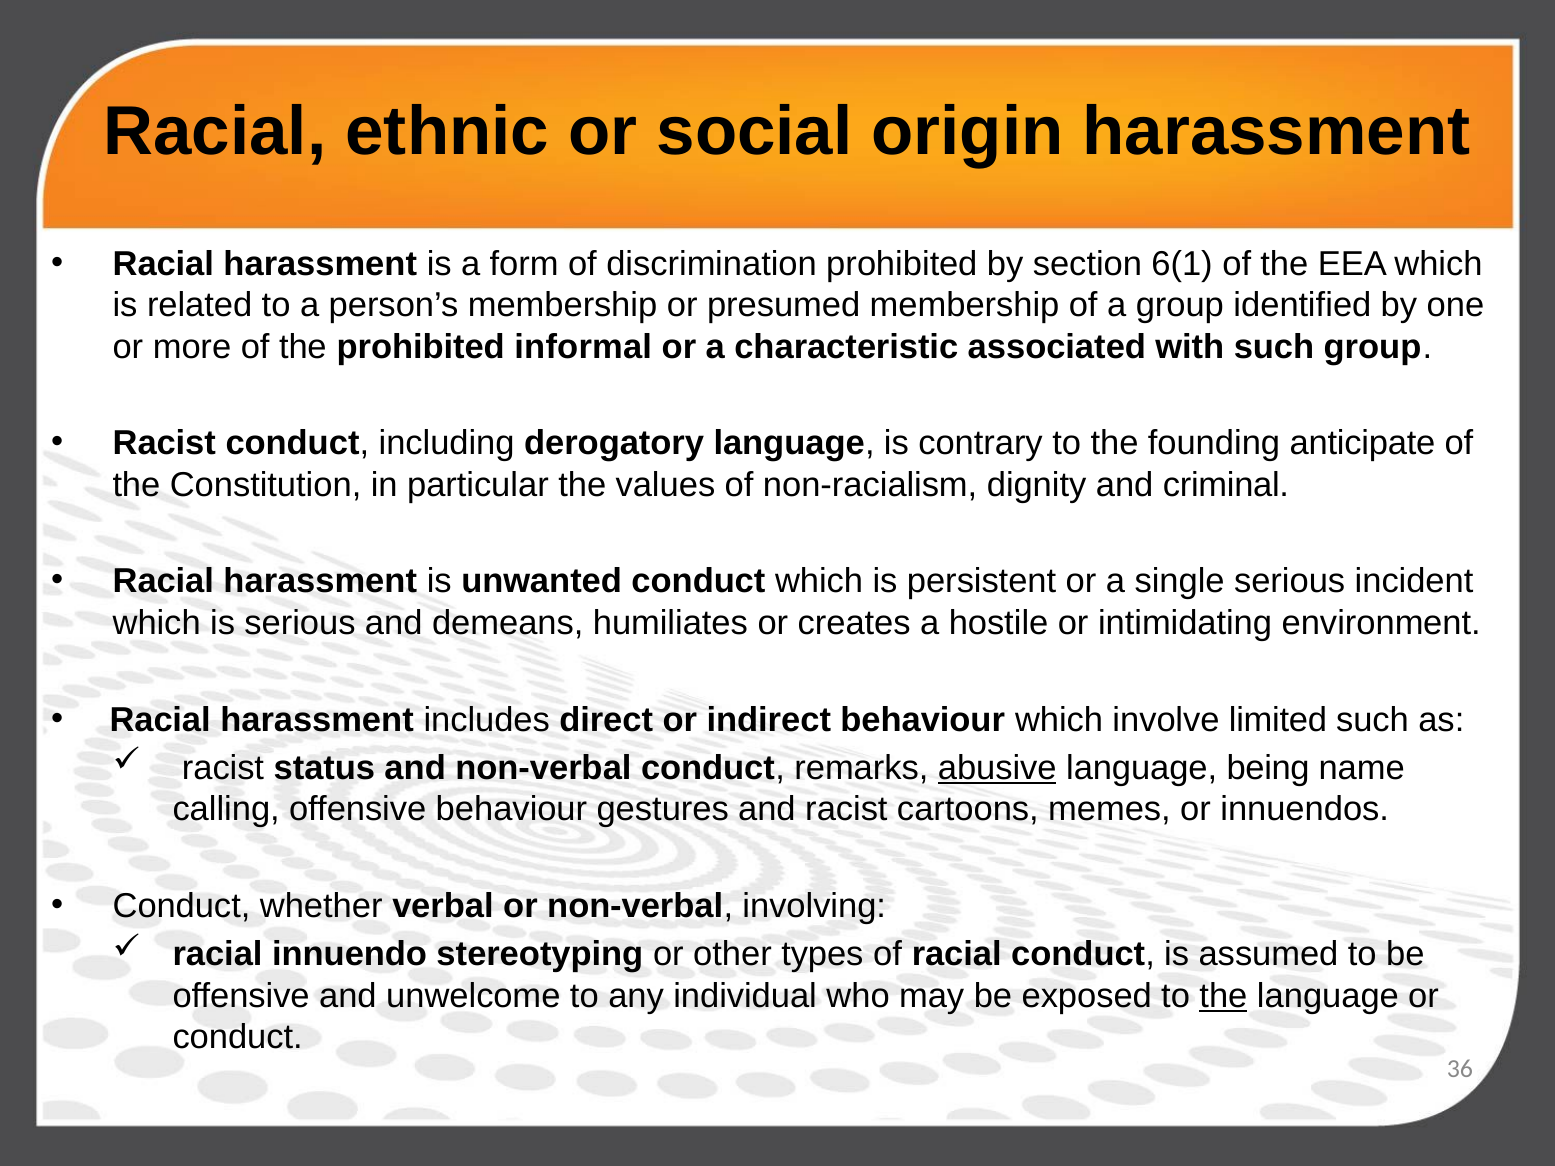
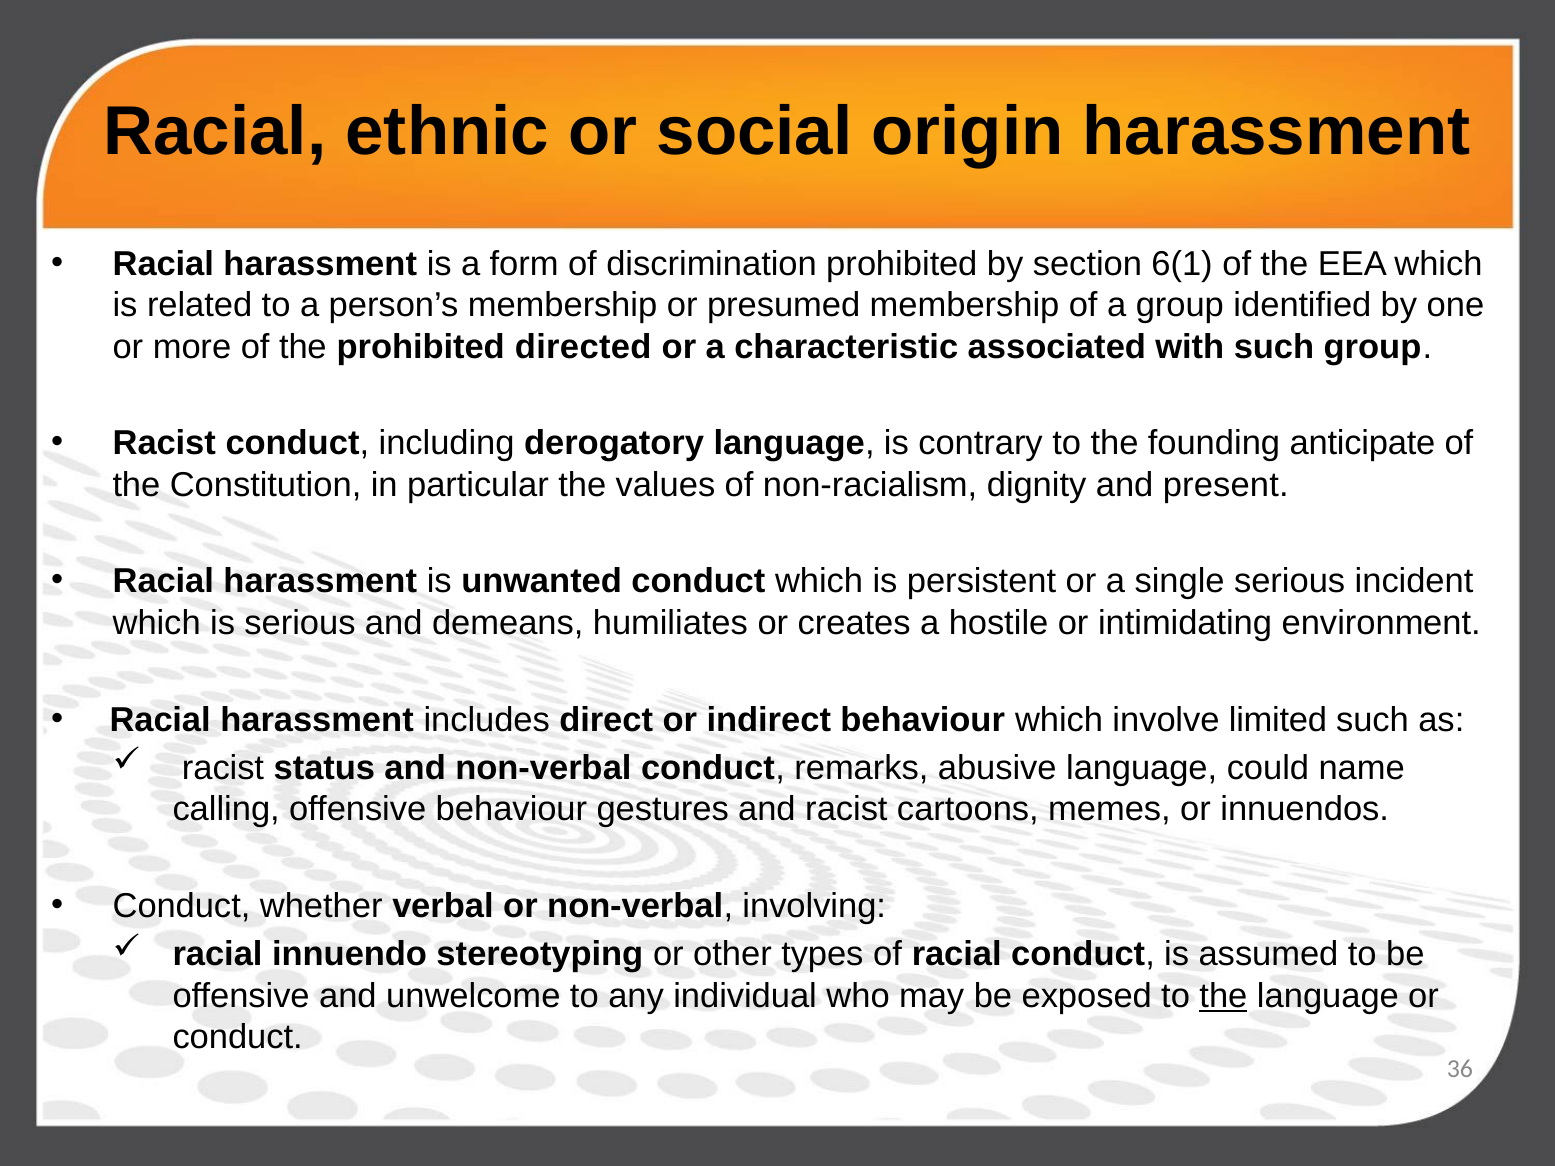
informal: informal -> directed
criminal: criminal -> present
abusive underline: present -> none
being: being -> could
